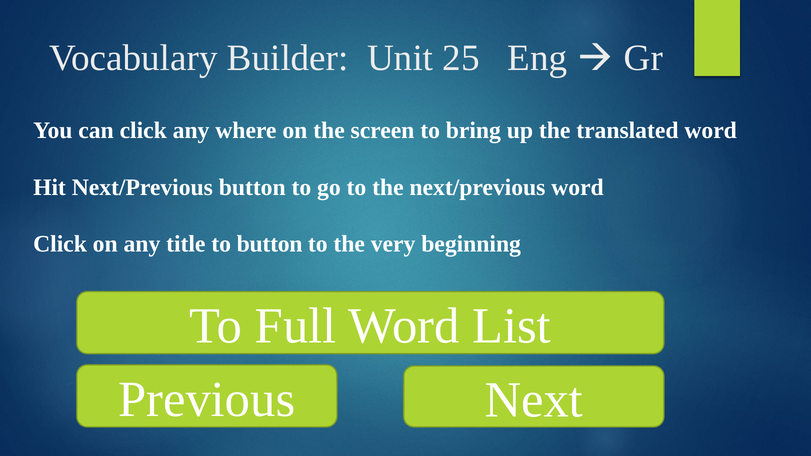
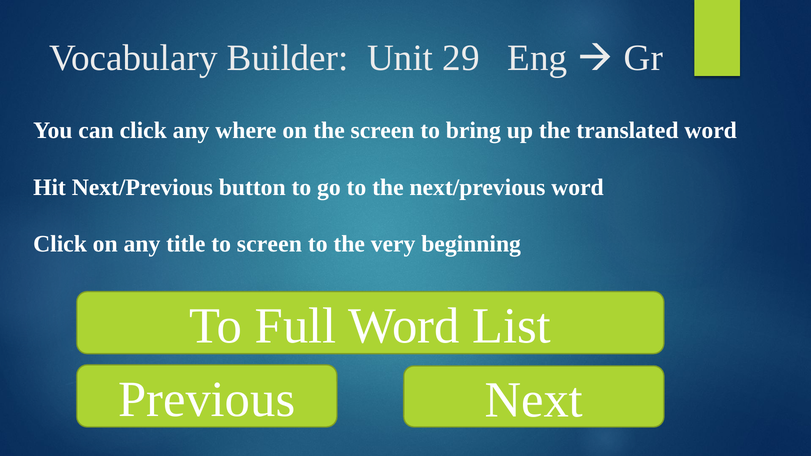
25: 25 -> 29
to button: button -> screen
